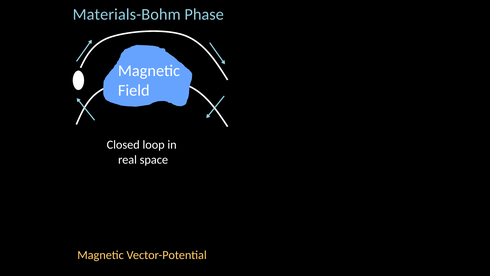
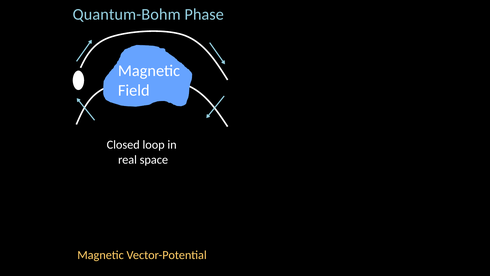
Materials-Bohm: Materials-Bohm -> Quantum-Bohm
